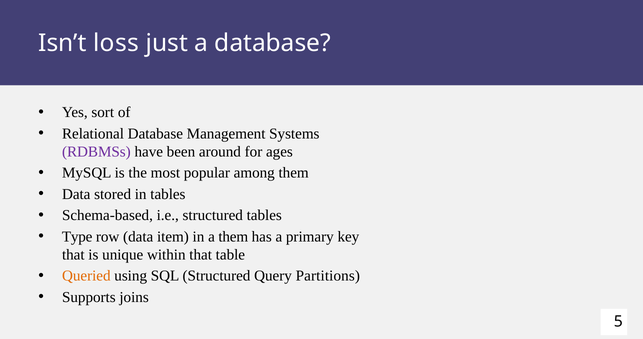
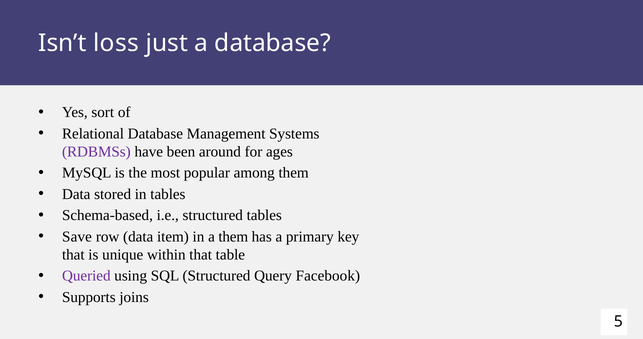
Type: Type -> Save
Queried colour: orange -> purple
Partitions: Partitions -> Facebook
